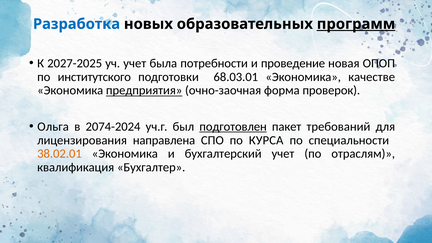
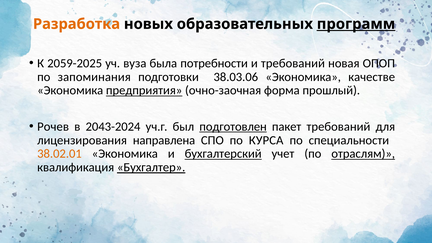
Разработка colour: blue -> orange
2027-2025: 2027-2025 -> 2059-2025
уч учет: учет -> вуза
и проведение: проведение -> требований
институтского: институтского -> запоминания
68.03.01: 68.03.01 -> 38.03.06
проверок: проверок -> прошлый
Ольга: Ольга -> Рочев
2074-2024: 2074-2024 -> 2043-2024
бухгалтерский underline: none -> present
отраслям underline: none -> present
Бухгалтер underline: none -> present
